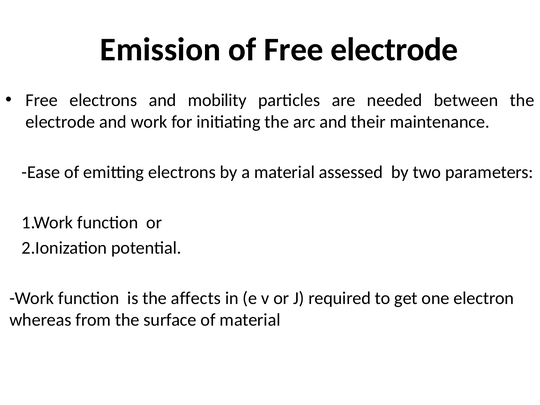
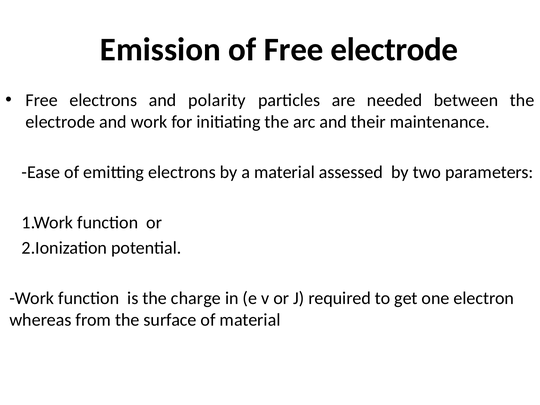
mobility: mobility -> polarity
affects: affects -> charge
